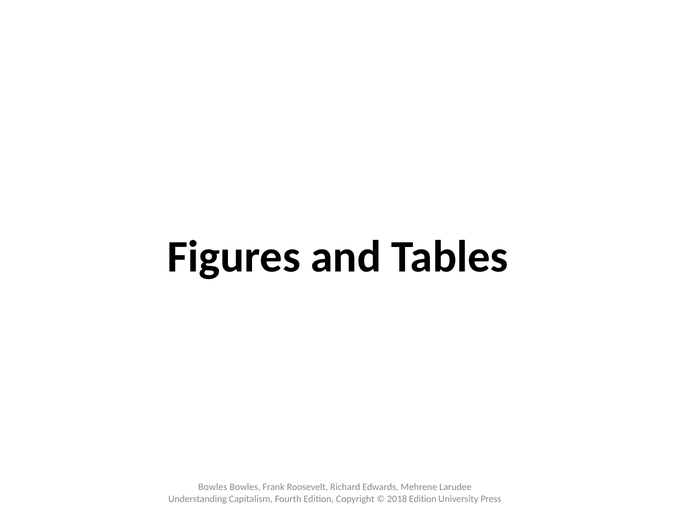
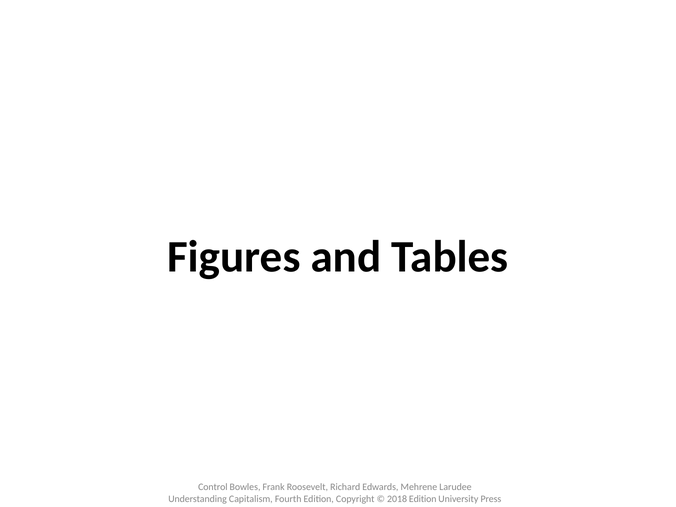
Bowles at (213, 487): Bowles -> Control
